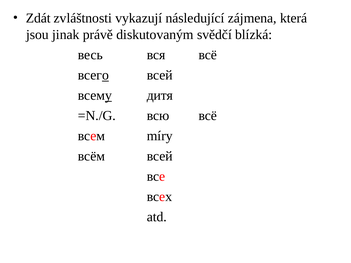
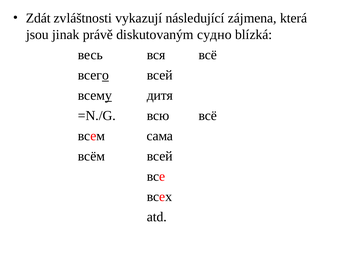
svědčí: svědčí -> судно
míry: míry -> сама
